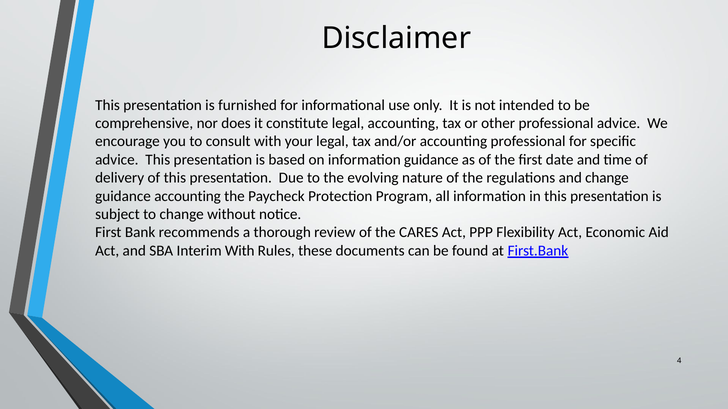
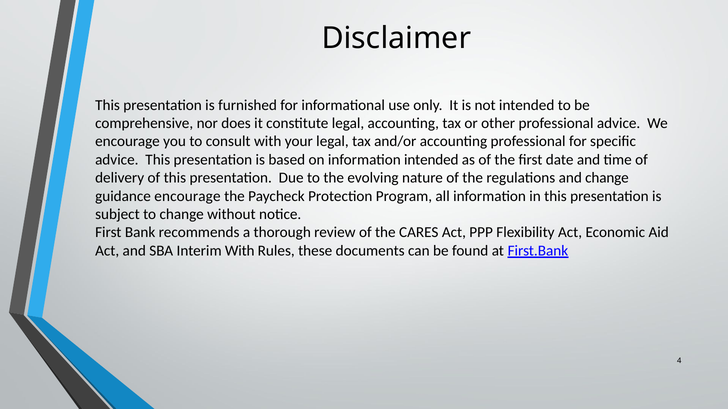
information guidance: guidance -> intended
guidance accounting: accounting -> encourage
